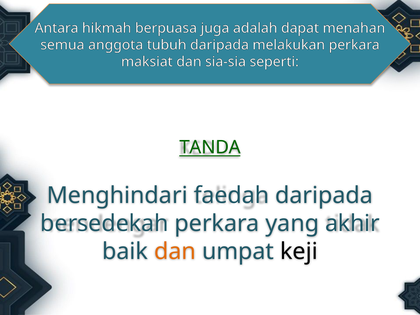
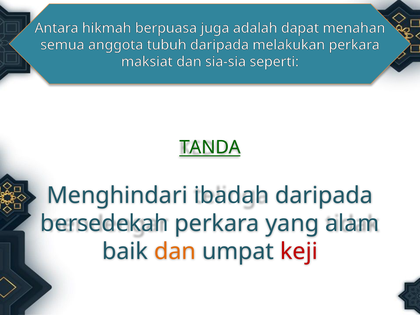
faedah: faedah -> ibadah
akhir: akhir -> alam
keji colour: black -> red
